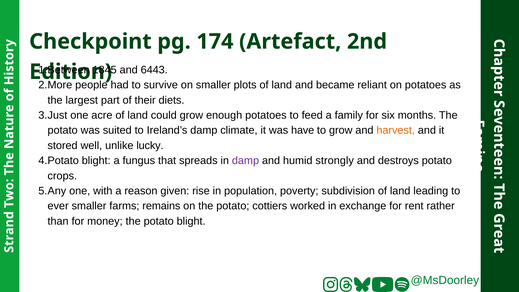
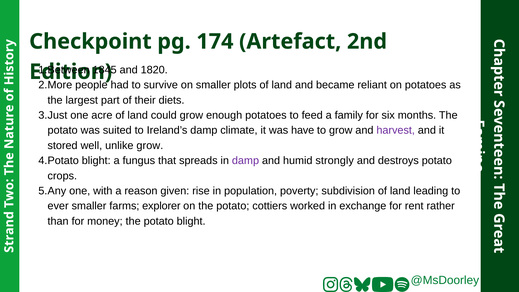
6443: 6443 -> 1820
harvest colour: orange -> purple
unlike lucky: lucky -> grow
remains: remains -> explorer
